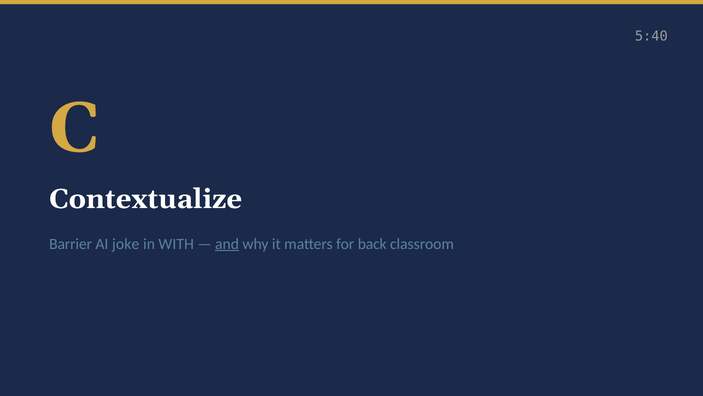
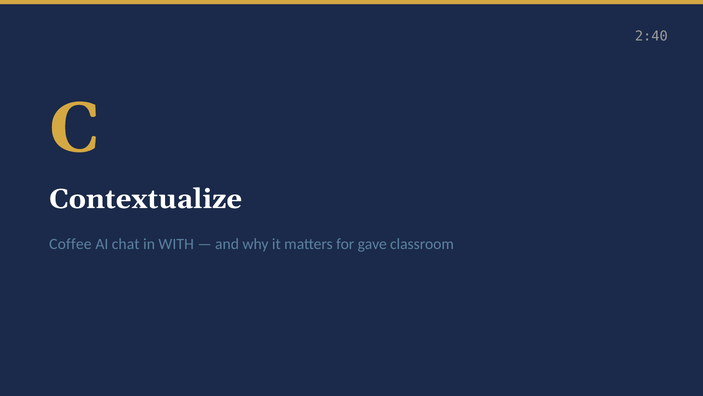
5:40: 5:40 -> 2:40
Barrier: Barrier -> Coffee
joke: joke -> chat
and underline: present -> none
back: back -> gave
